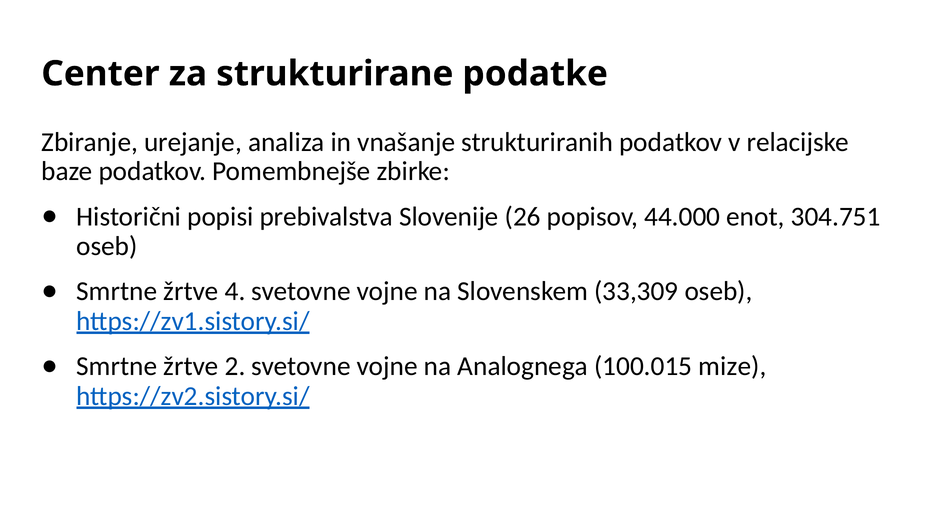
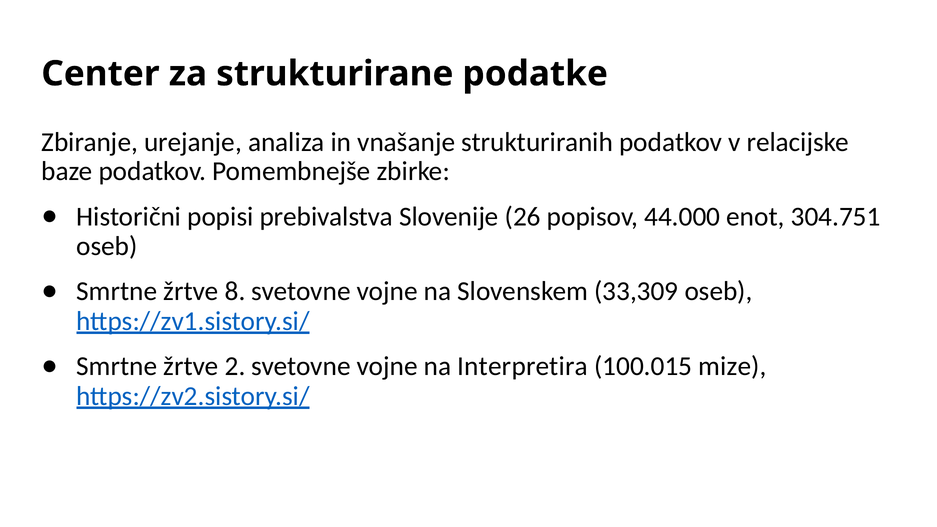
4: 4 -> 8
Analognega: Analognega -> Interpretira
